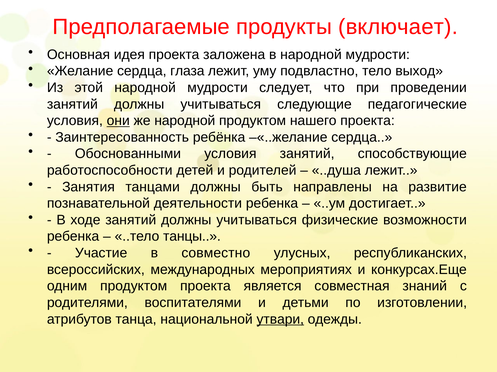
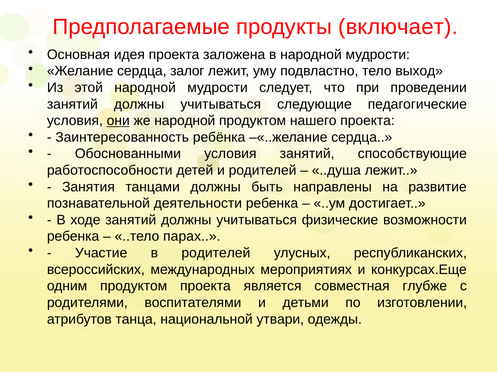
глаза: глаза -> залог
танцы: танцы -> парах
в совместно: совместно -> родителей
знаний: знаний -> глубже
утвари underline: present -> none
